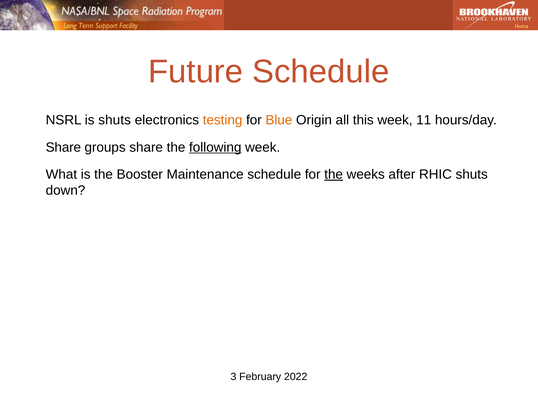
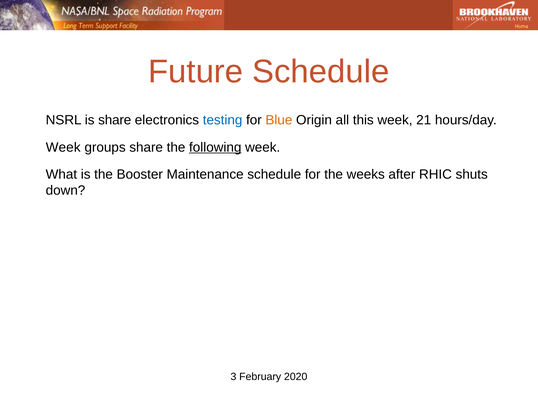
is shuts: shuts -> share
testing colour: orange -> blue
11: 11 -> 21
Share at (63, 147): Share -> Week
the at (334, 175) underline: present -> none
2022: 2022 -> 2020
